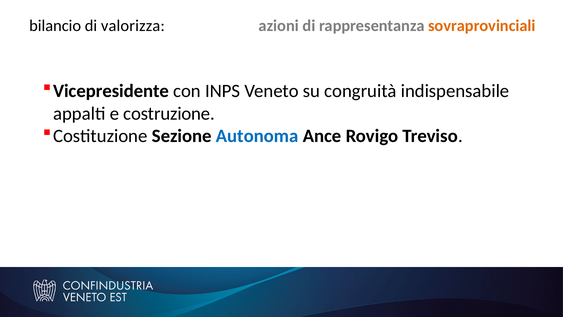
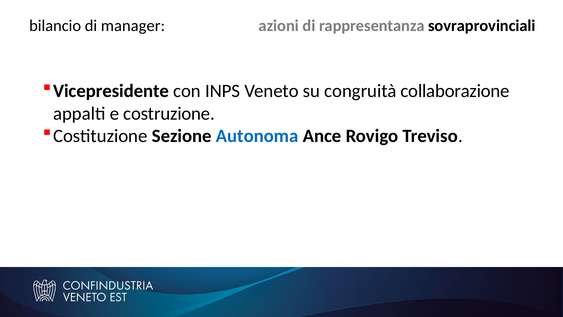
valorizza: valorizza -> manager
sovraprovinciali colour: orange -> black
indispensabile: indispensabile -> collaborazione
